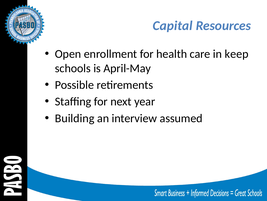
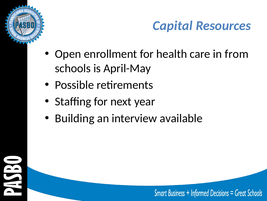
keep: keep -> from
assumed: assumed -> available
